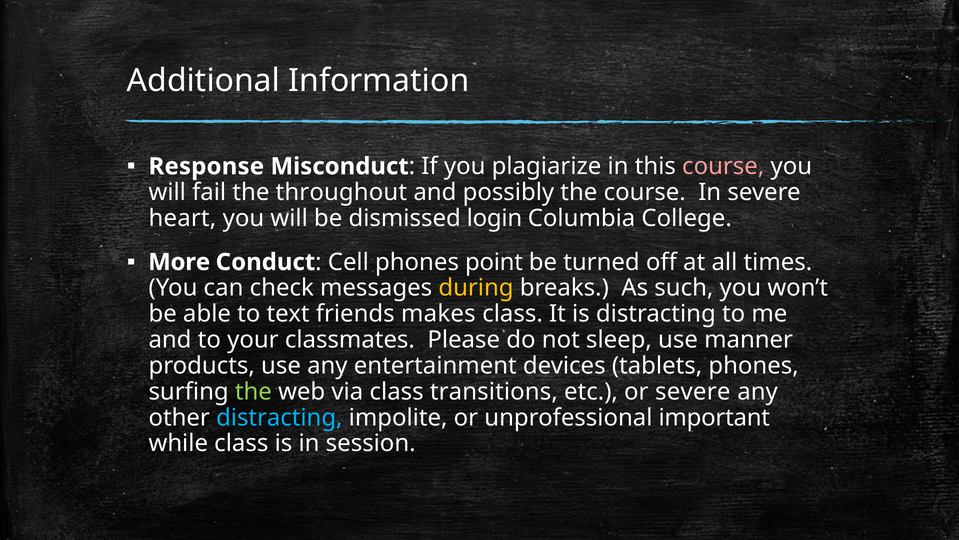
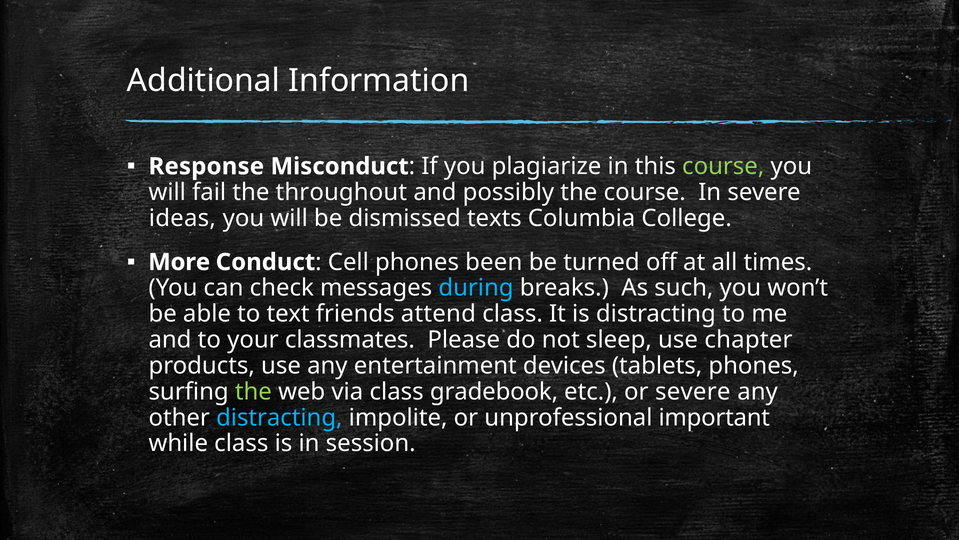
course at (723, 166) colour: pink -> light green
heart: heart -> ideas
login: login -> texts
point: point -> been
during colour: yellow -> light blue
makes: makes -> attend
manner: manner -> chapter
transitions: transitions -> gradebook
